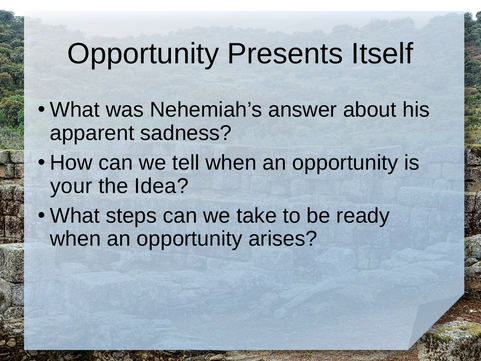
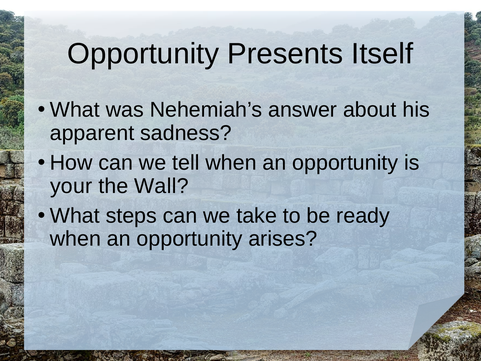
Idea: Idea -> Wall
